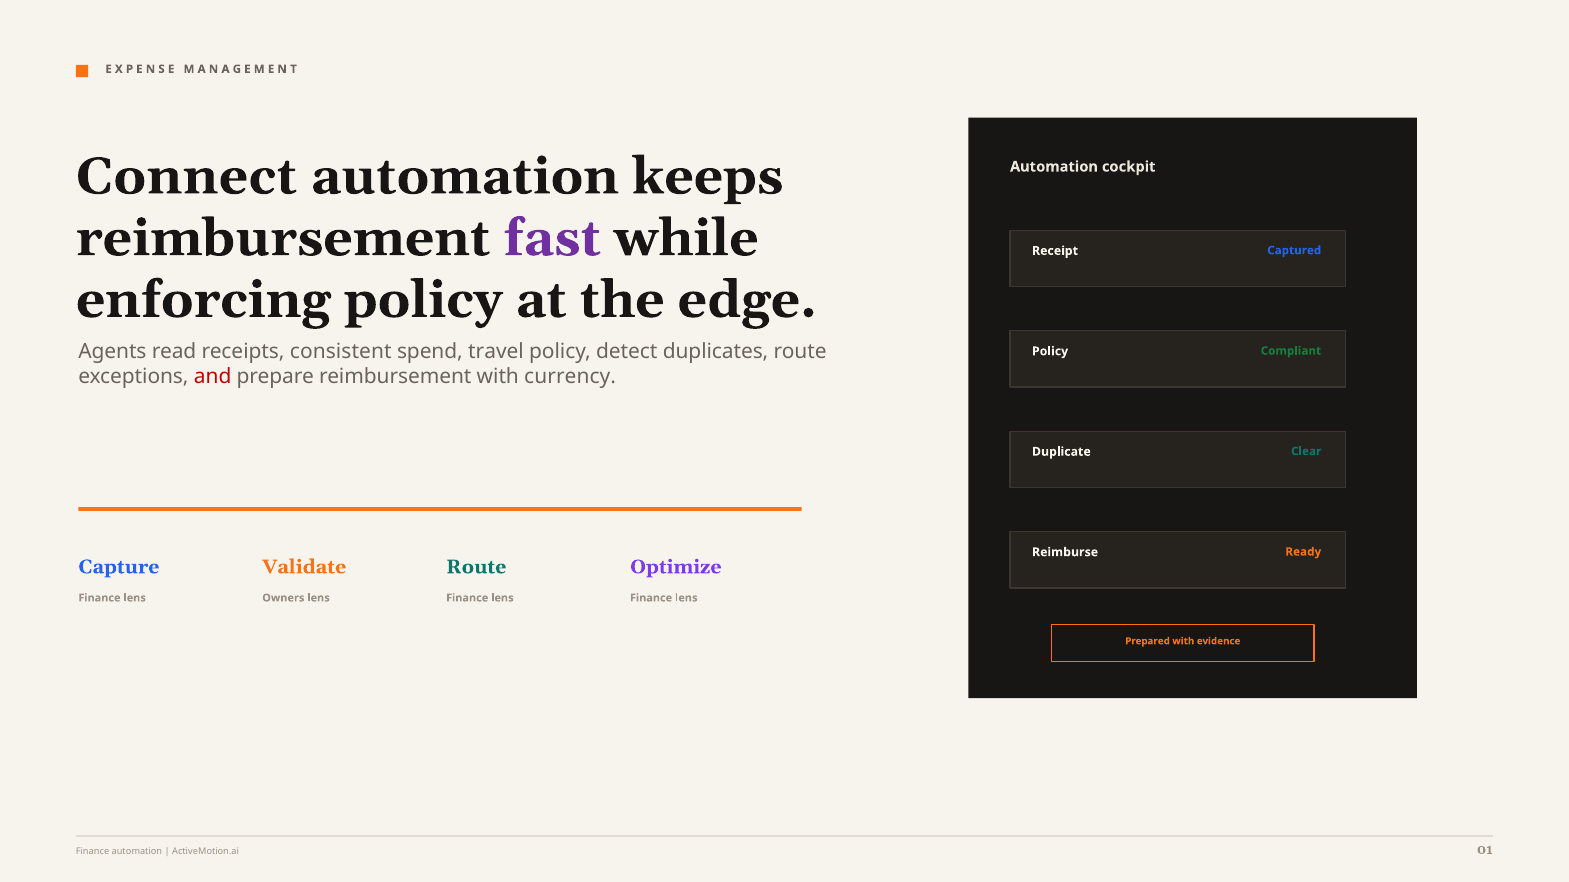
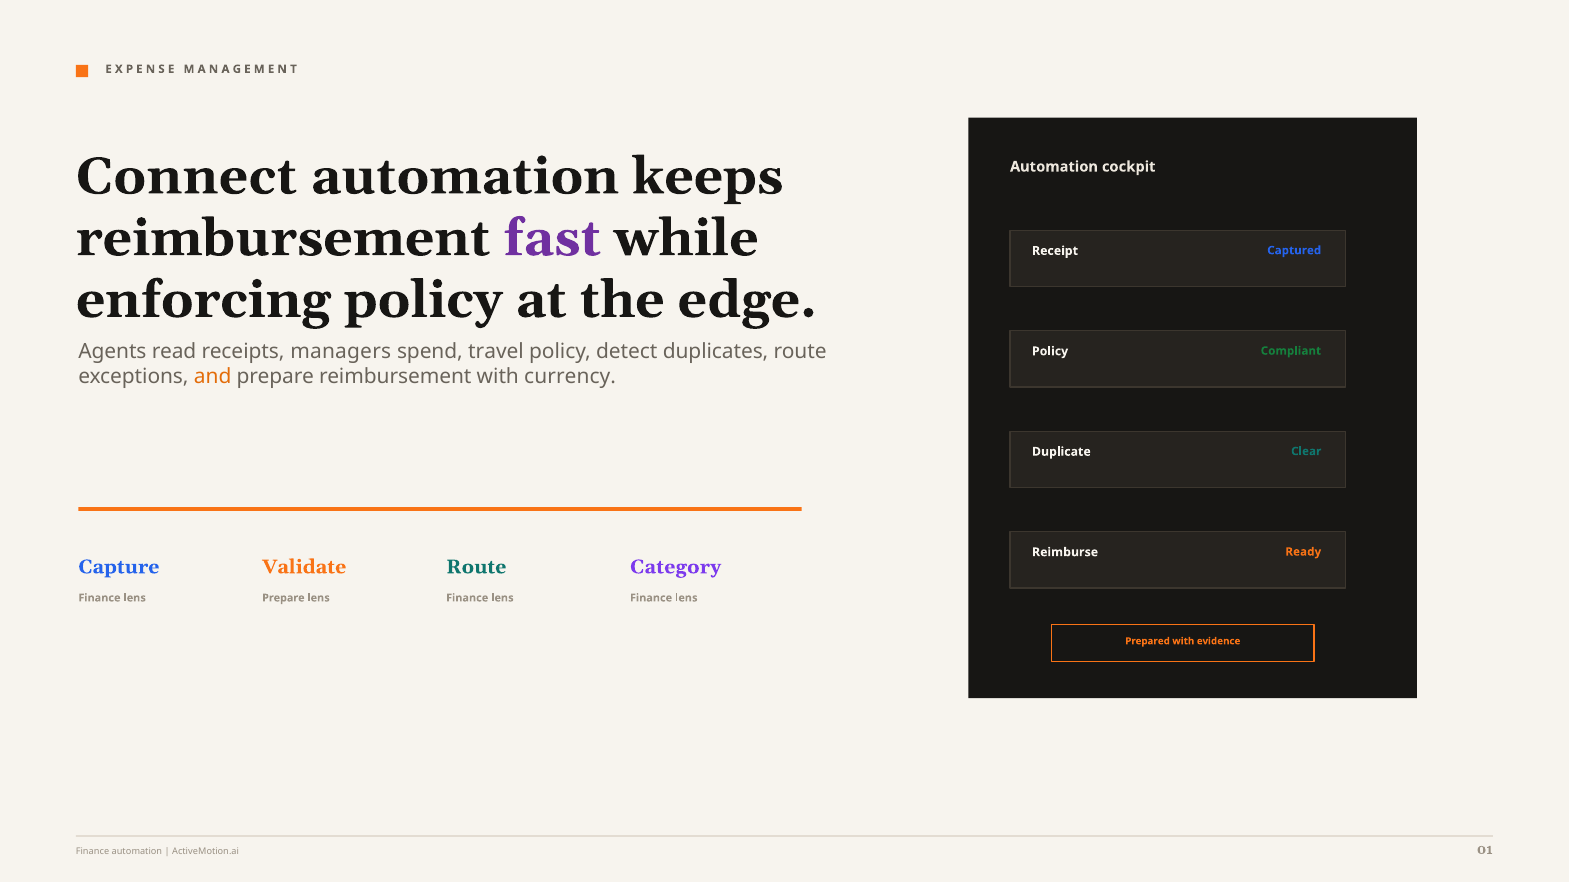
consistent: consistent -> managers
and colour: red -> orange
Optimize: Optimize -> Category
Owners at (283, 598): Owners -> Prepare
